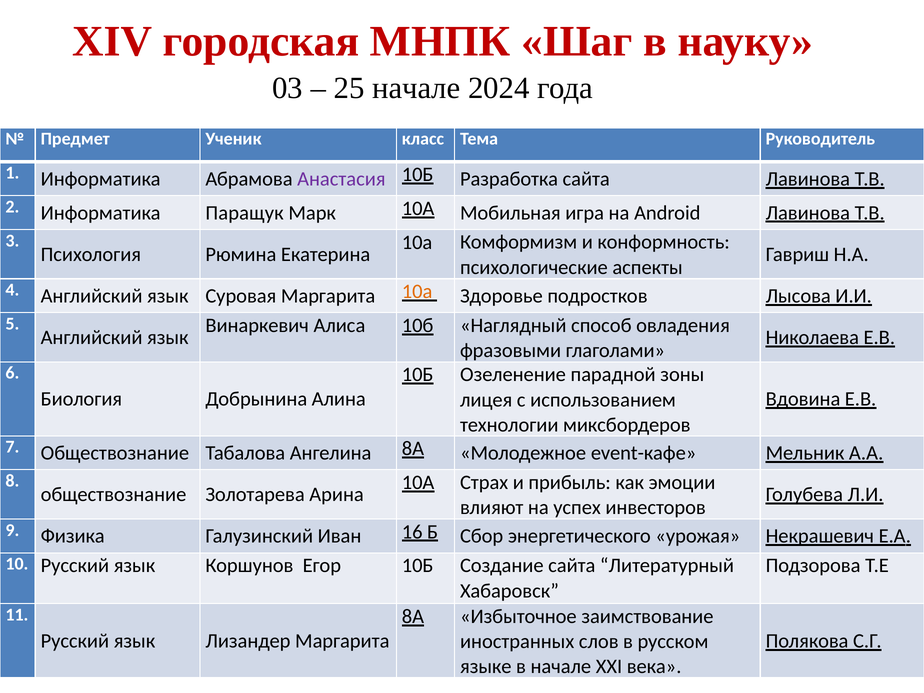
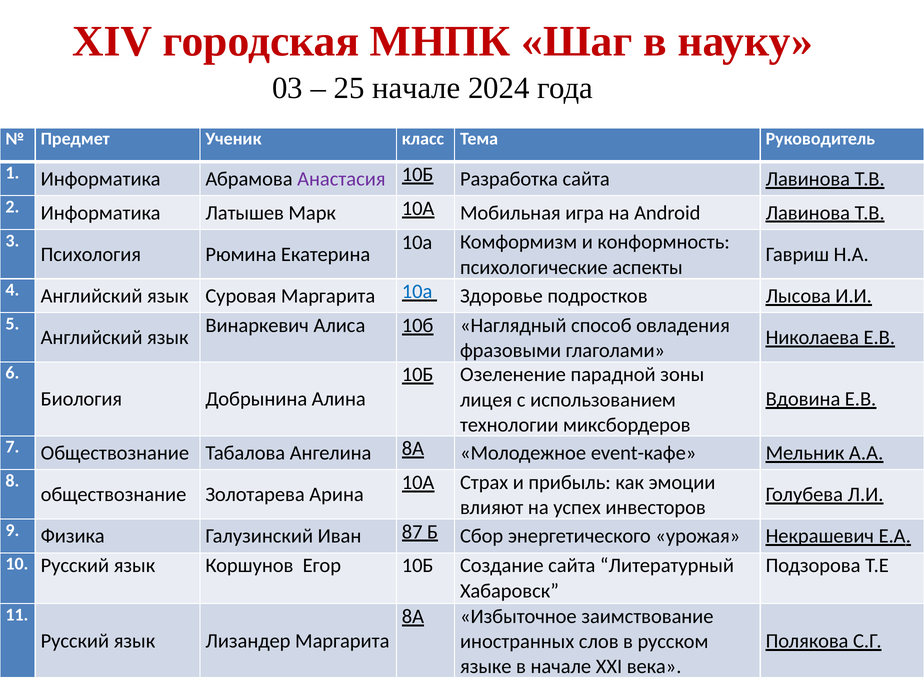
Паращук: Паращук -> Латышев
10а at (417, 292) colour: orange -> blue
16: 16 -> 87
